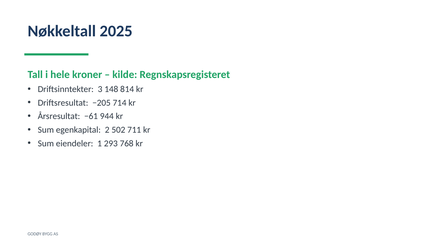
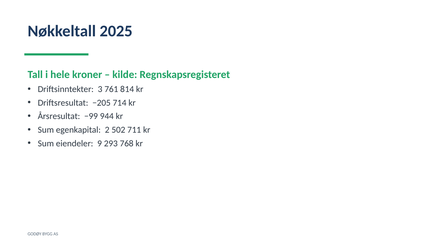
148: 148 -> 761
−61: −61 -> −99
1: 1 -> 9
